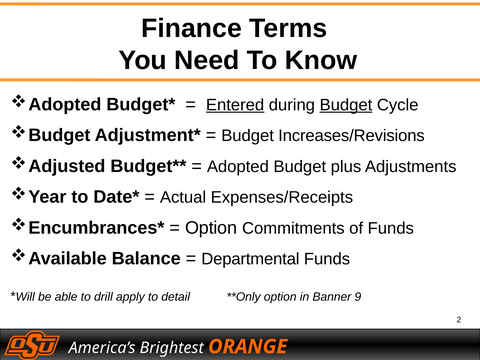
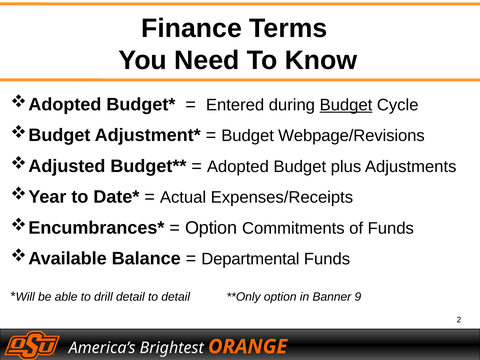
Entered underline: present -> none
Increases/Revisions: Increases/Revisions -> Webpage/Revisions
drill apply: apply -> detail
